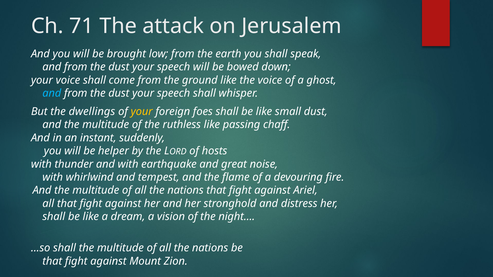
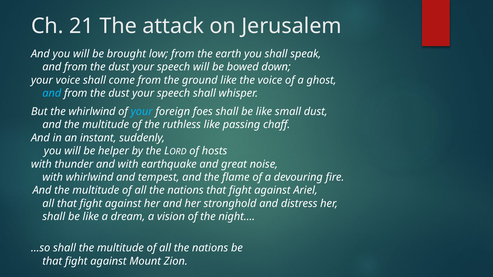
71: 71 -> 21
the dwellings: dwellings -> whirlwind
your at (142, 112) colour: yellow -> light blue
